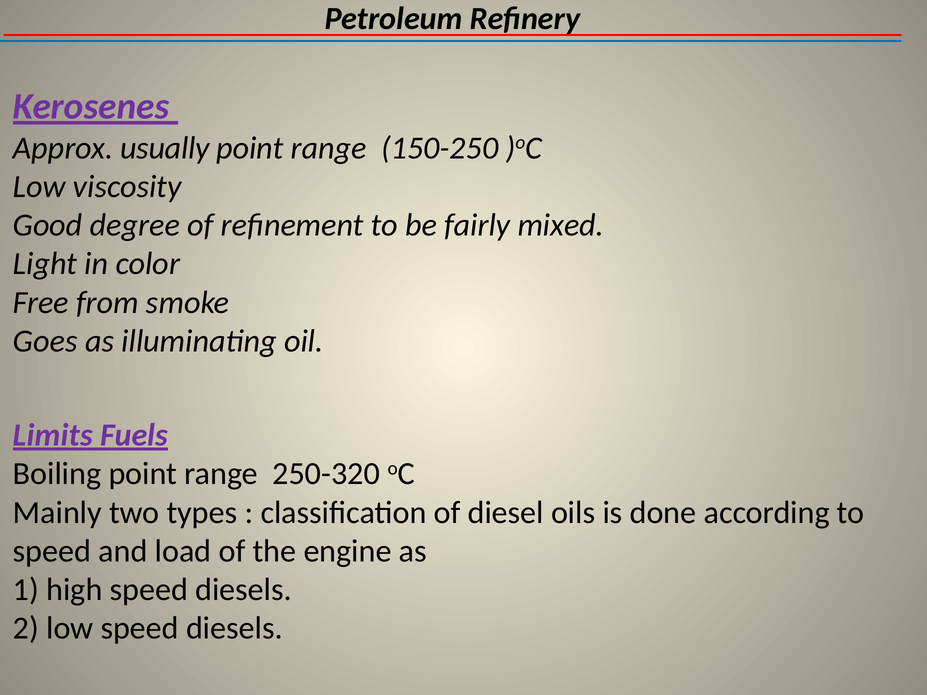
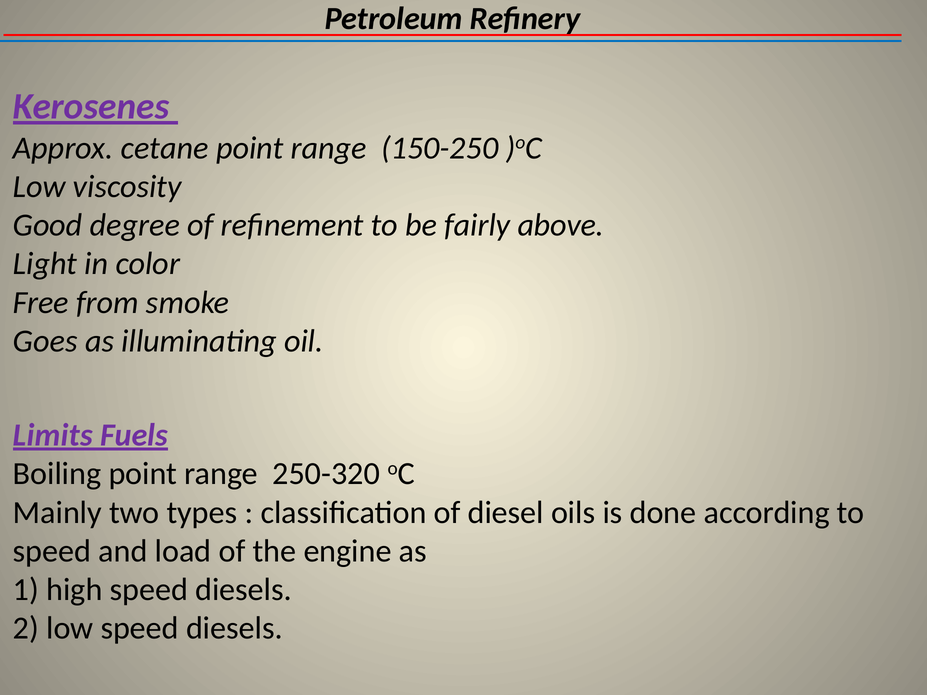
usually: usually -> cetane
mixed: mixed -> above
